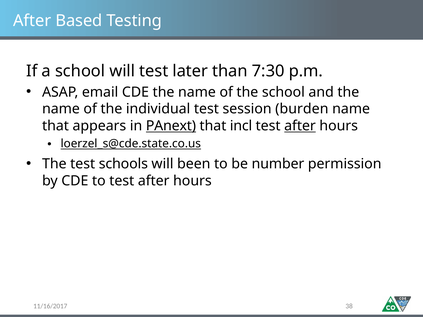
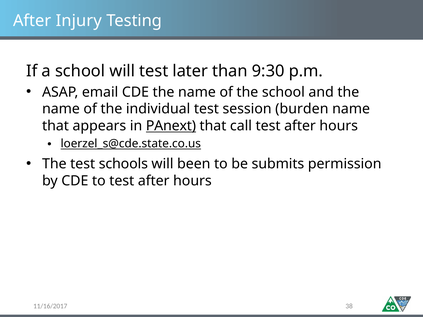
Based: Based -> Injury
7:30: 7:30 -> 9:30
incl: incl -> call
after at (300, 126) underline: present -> none
number: number -> submits
